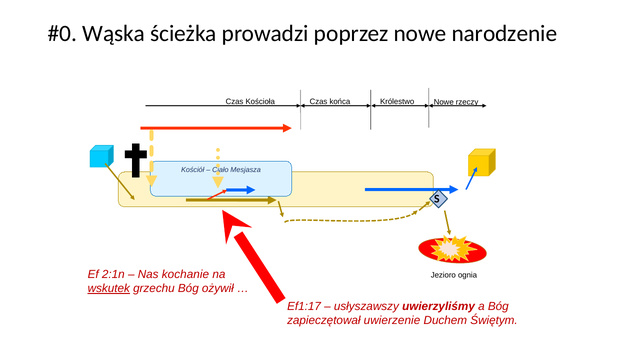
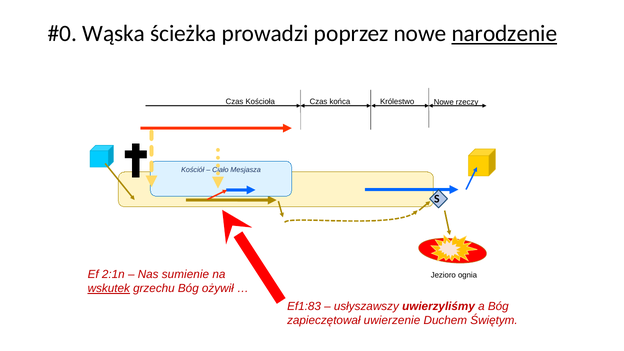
narodzenie underline: none -> present
kochanie: kochanie -> sumienie
Ef1:17: Ef1:17 -> Ef1:83
